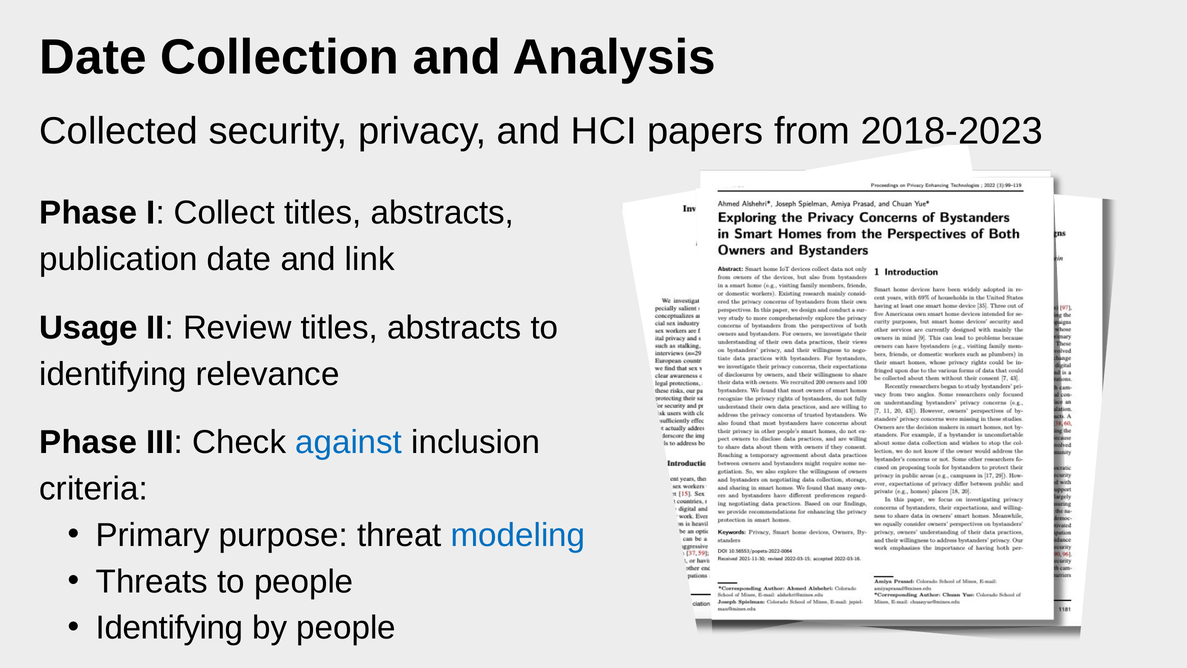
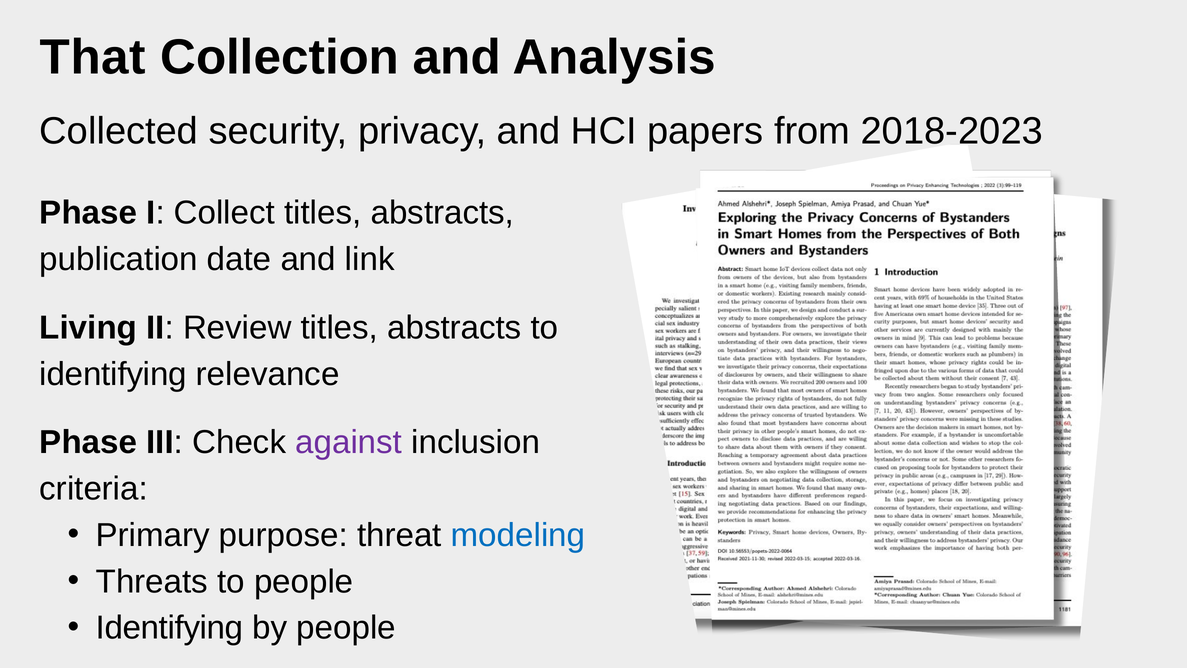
Date at (93, 58): Date -> That
Usage: Usage -> Living
against colour: blue -> purple
